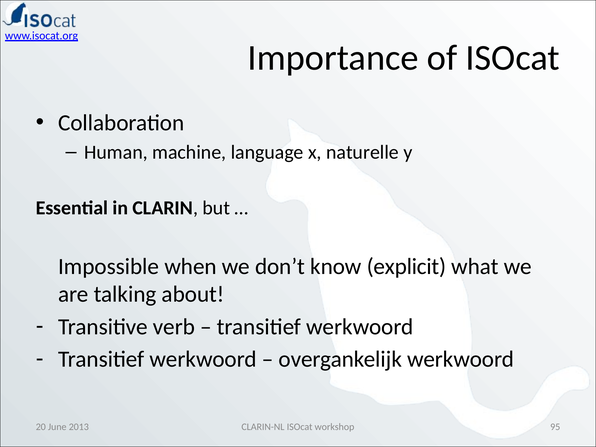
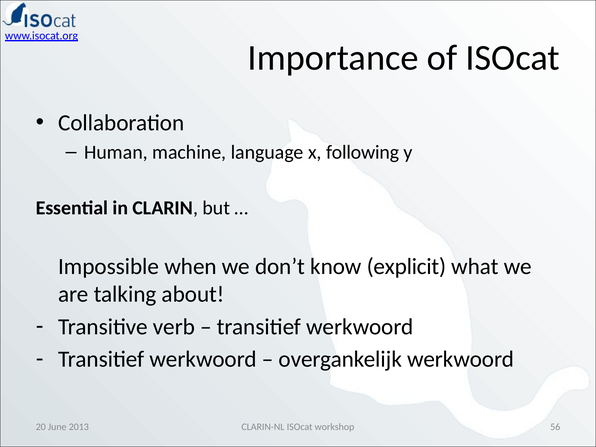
naturelle: naturelle -> following
95: 95 -> 56
